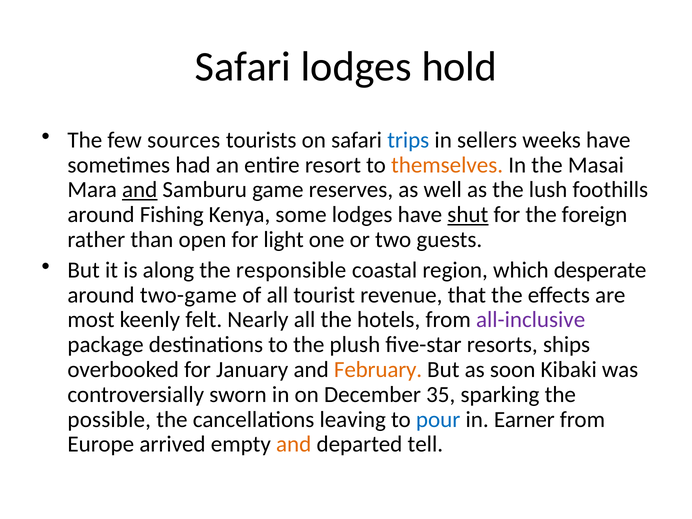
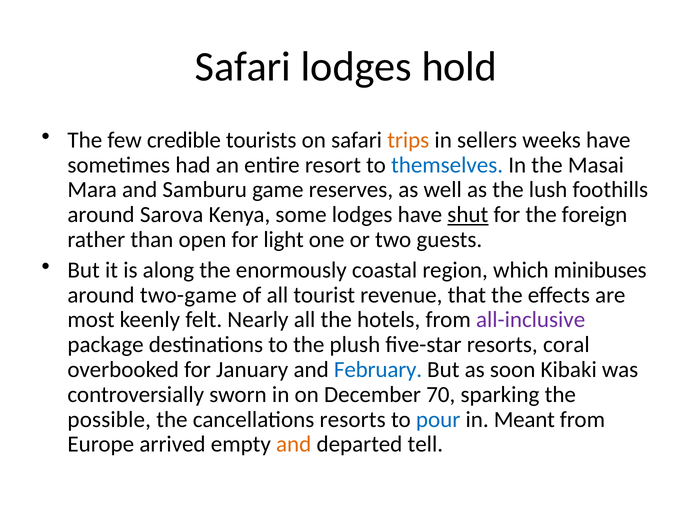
sources: sources -> credible
trips colour: blue -> orange
themselves colour: orange -> blue
and at (140, 190) underline: present -> none
Fishing: Fishing -> Sarova
responsible: responsible -> enormously
desperate: desperate -> minibuses
ships: ships -> coral
February colour: orange -> blue
35: 35 -> 70
cancellations leaving: leaving -> resorts
Earner: Earner -> Meant
